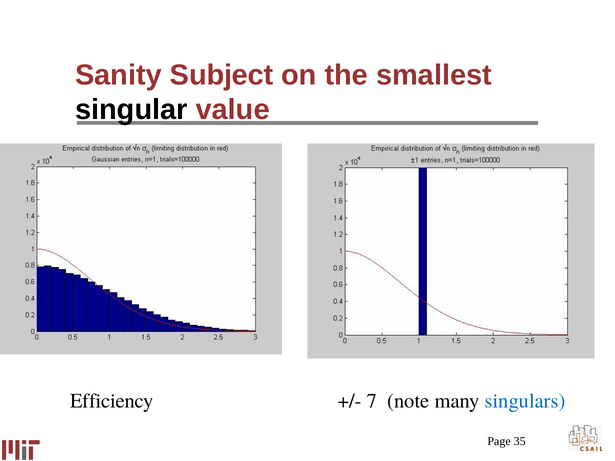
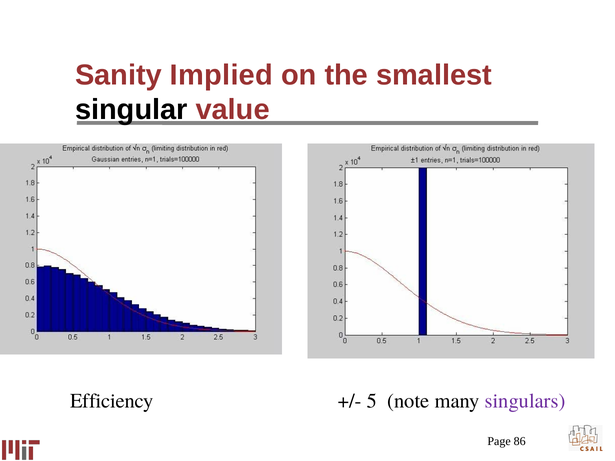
Subject: Subject -> Implied
7: 7 -> 5
singulars colour: blue -> purple
35: 35 -> 86
